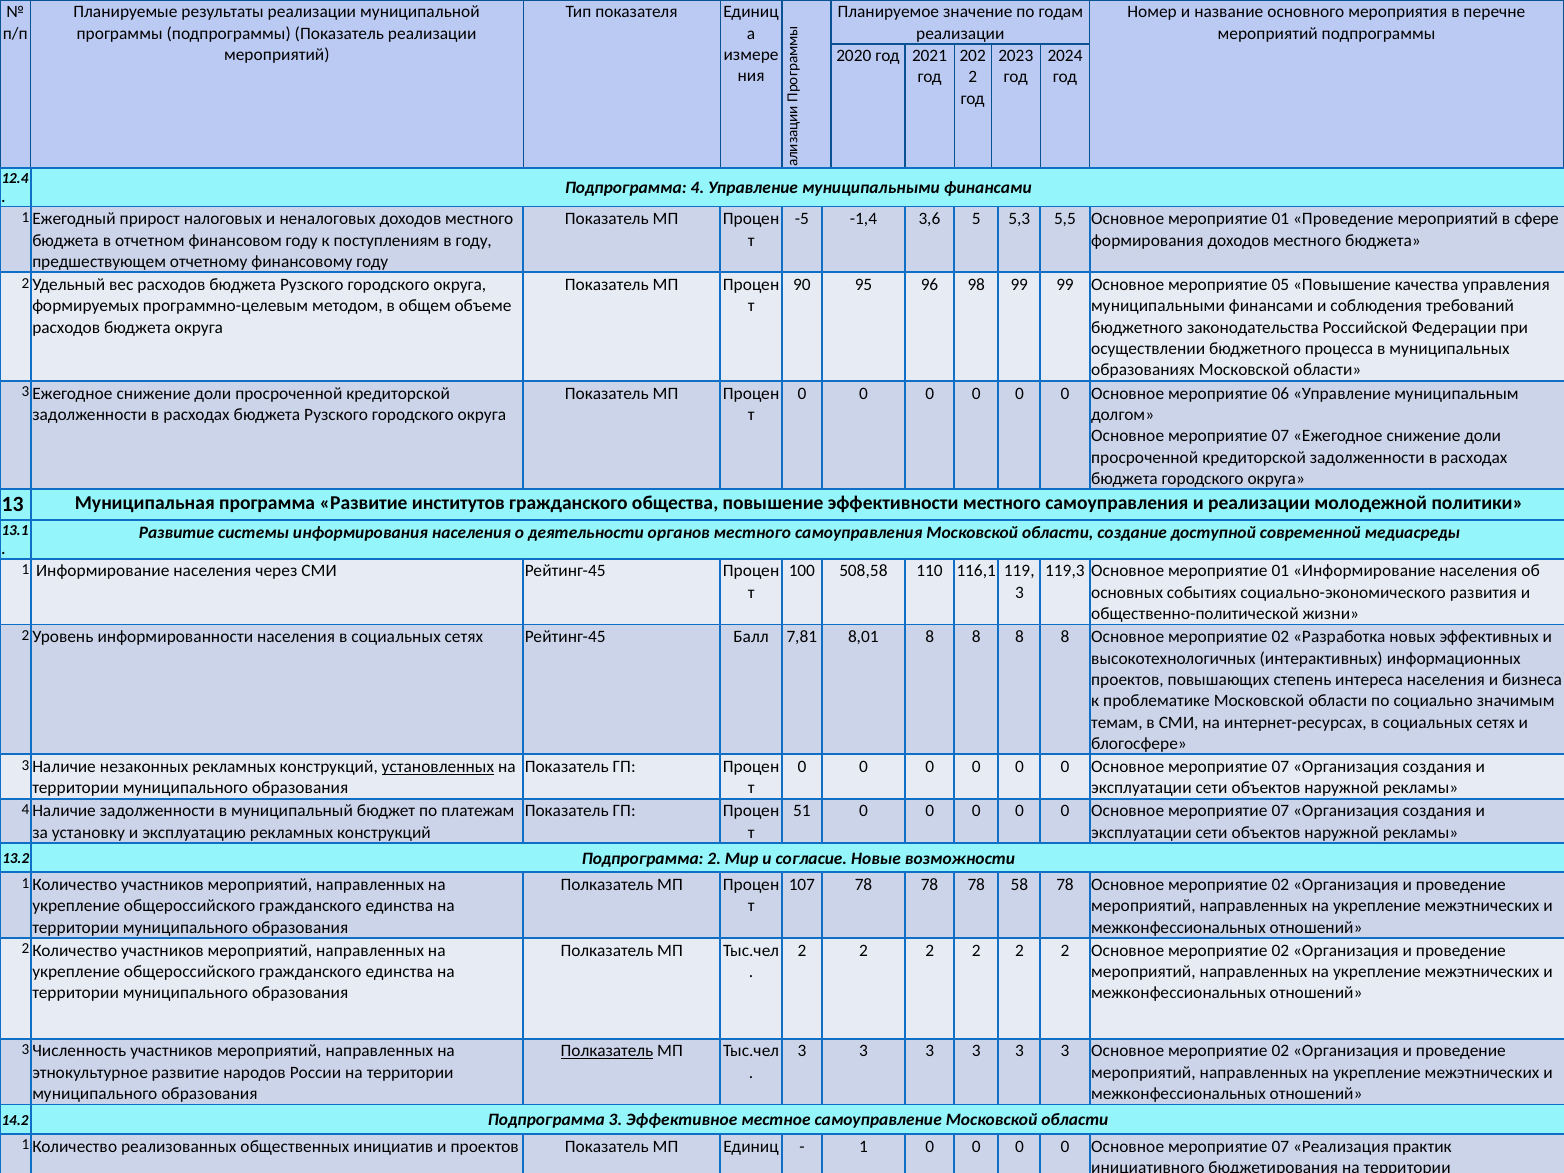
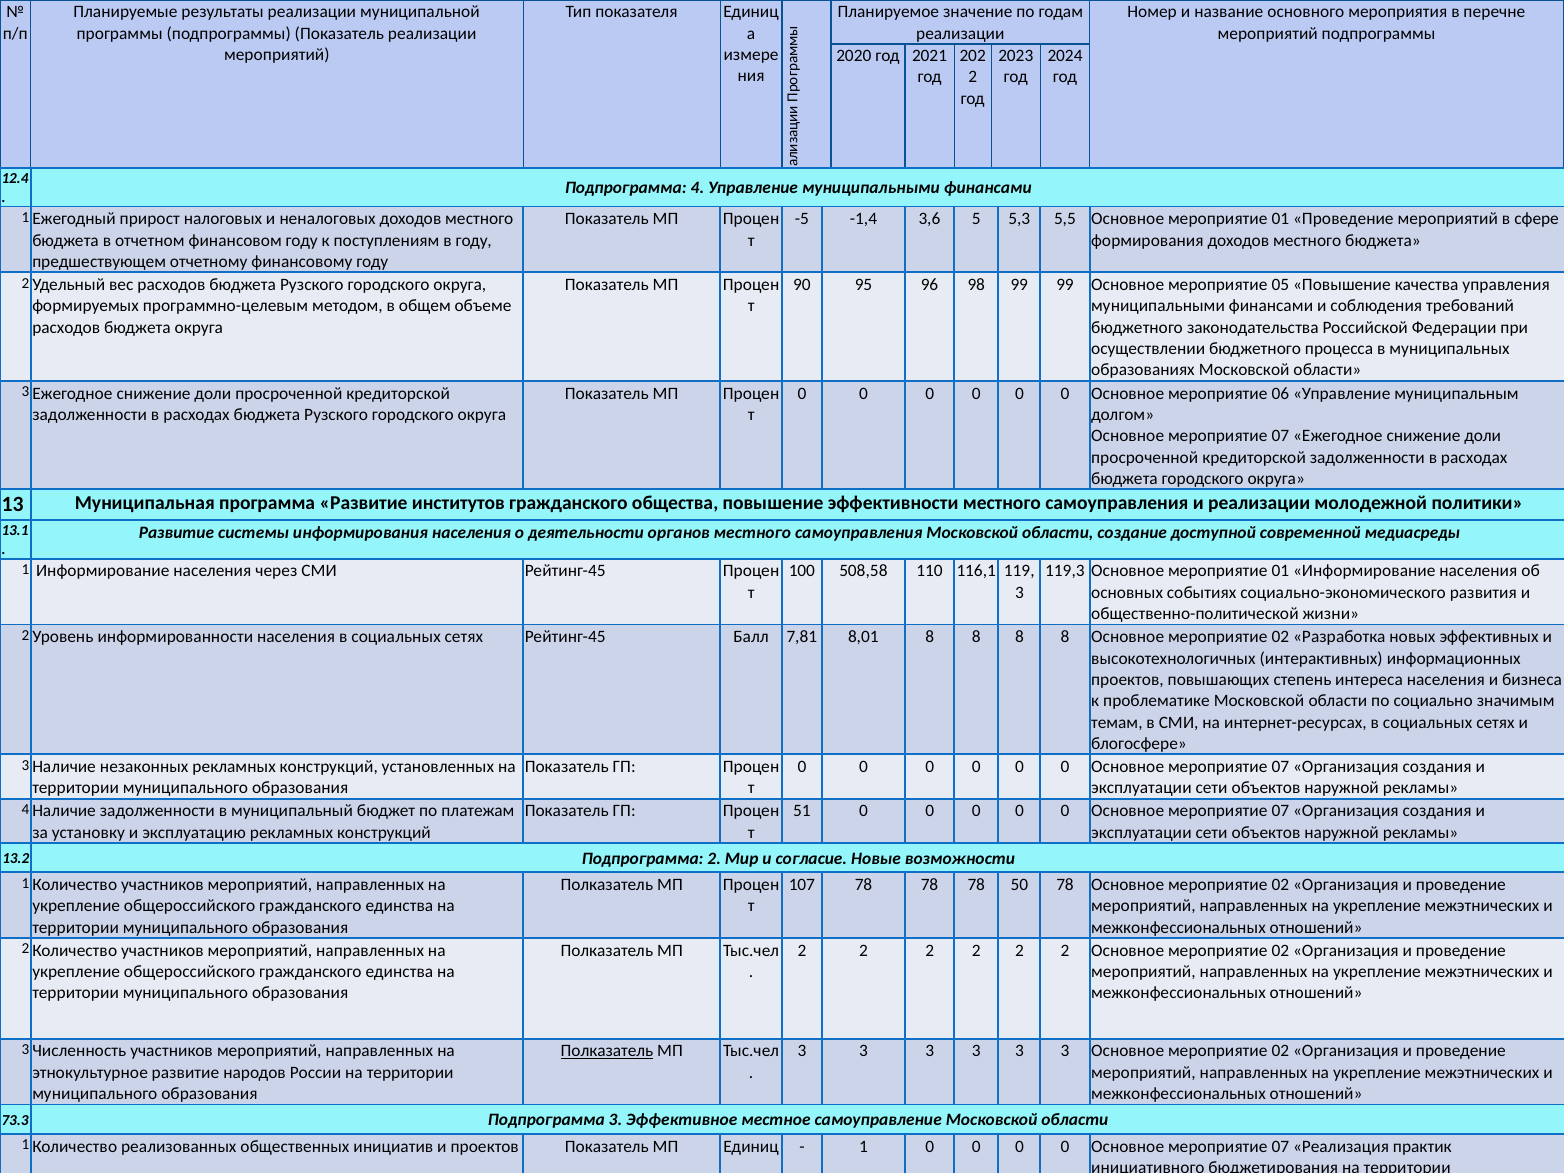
установленных underline: present -> none
58: 58 -> 50
14.2: 14.2 -> 73.3
